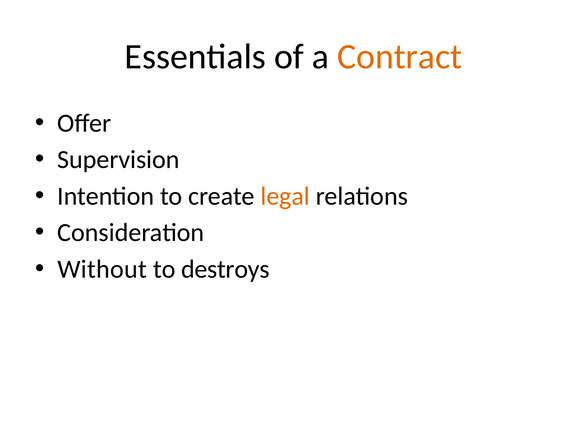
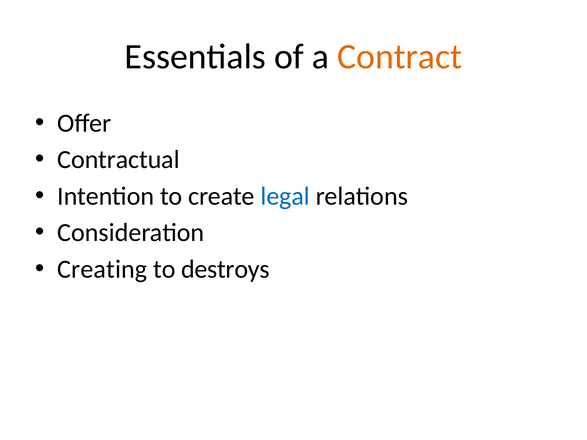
Supervision: Supervision -> Contractual
legal colour: orange -> blue
Without: Without -> Creating
